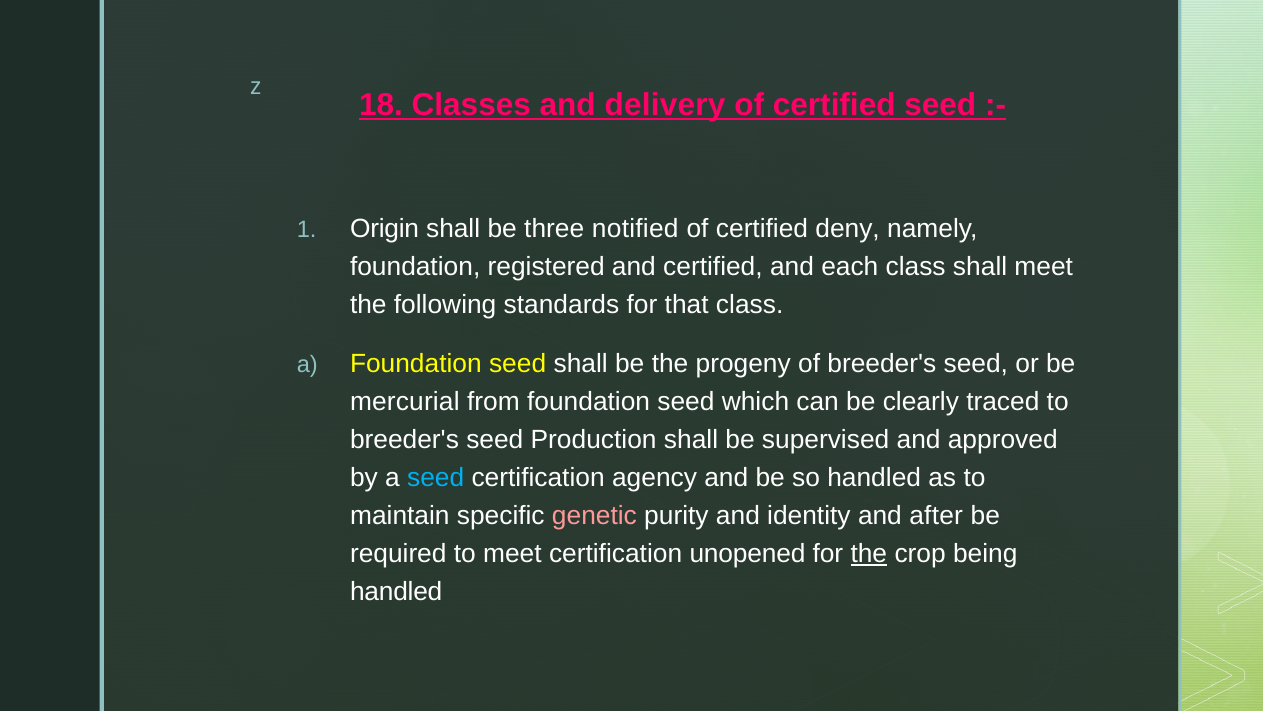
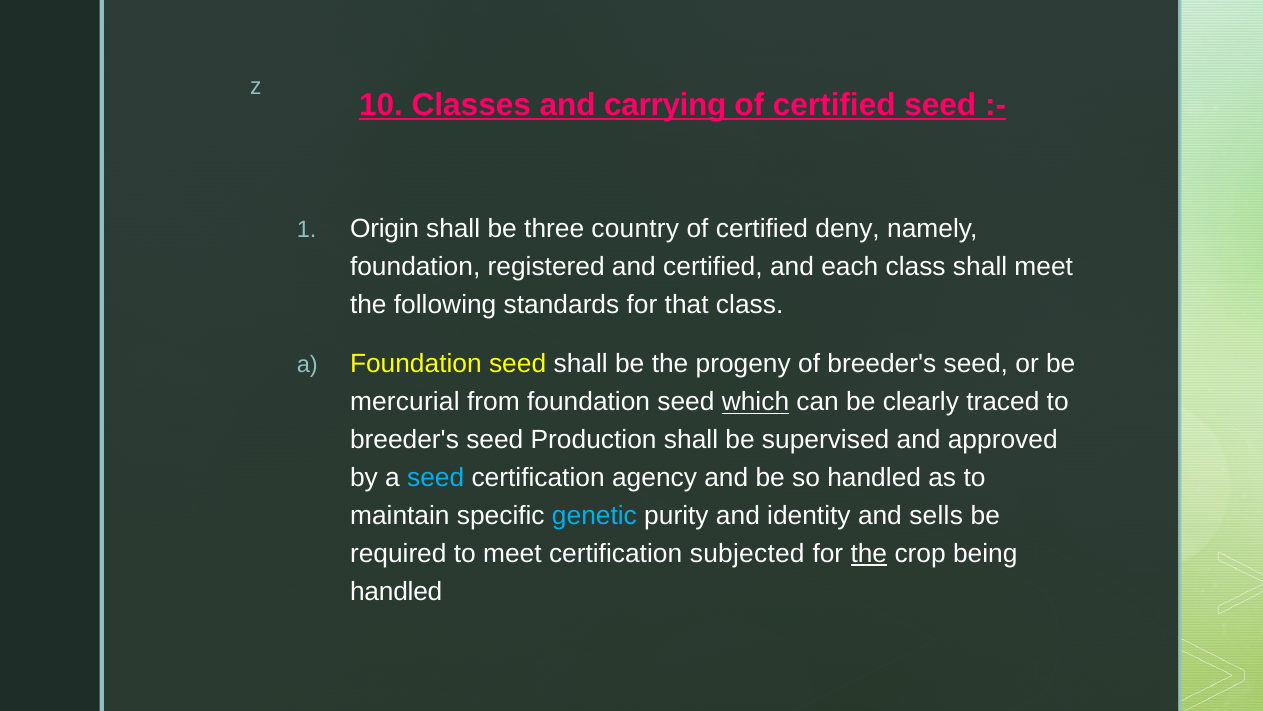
18: 18 -> 10
delivery: delivery -> carrying
notified: notified -> country
which underline: none -> present
genetic colour: pink -> light blue
after: after -> sells
unopened: unopened -> subjected
